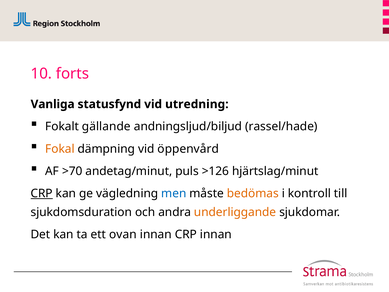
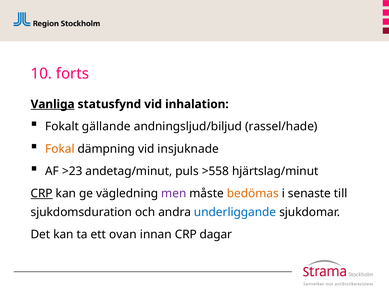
Vanliga underline: none -> present
utredning: utredning -> inhalation
öppenvård: öppenvård -> insjuknade
>70: >70 -> >23
>126: >126 -> >558
men colour: blue -> purple
kontroll: kontroll -> senaste
underliggande colour: orange -> blue
CRP innan: innan -> dagar
